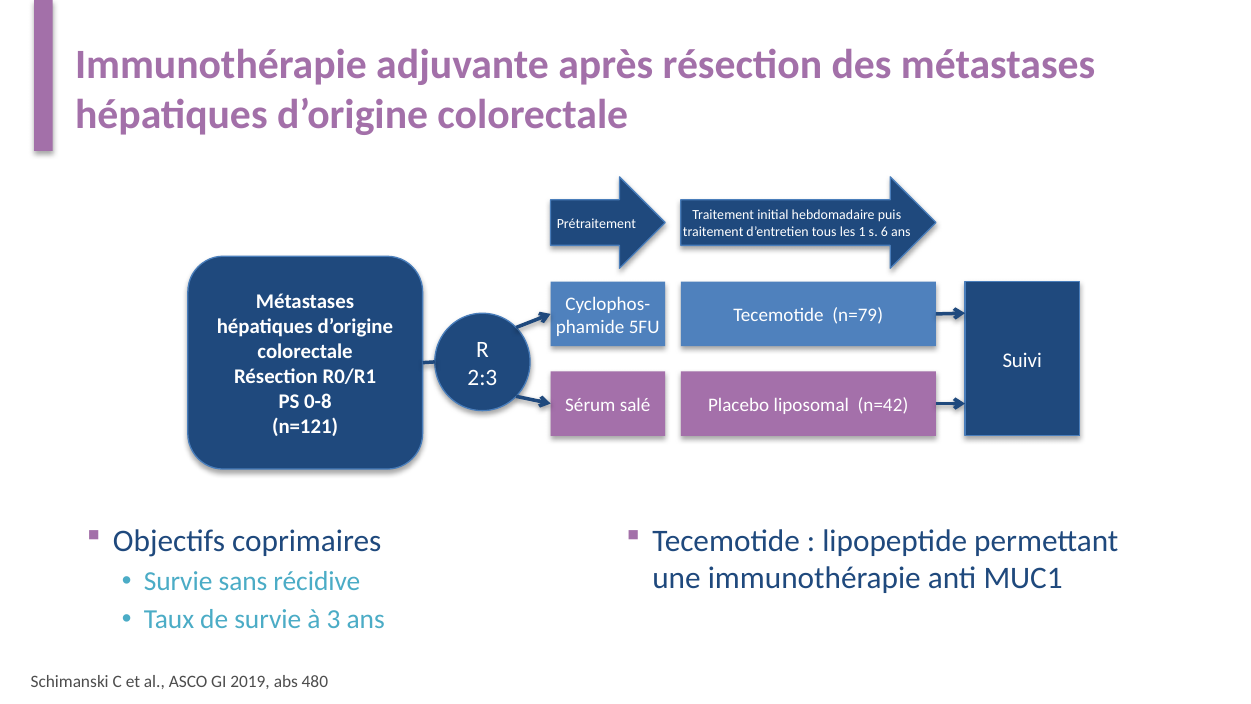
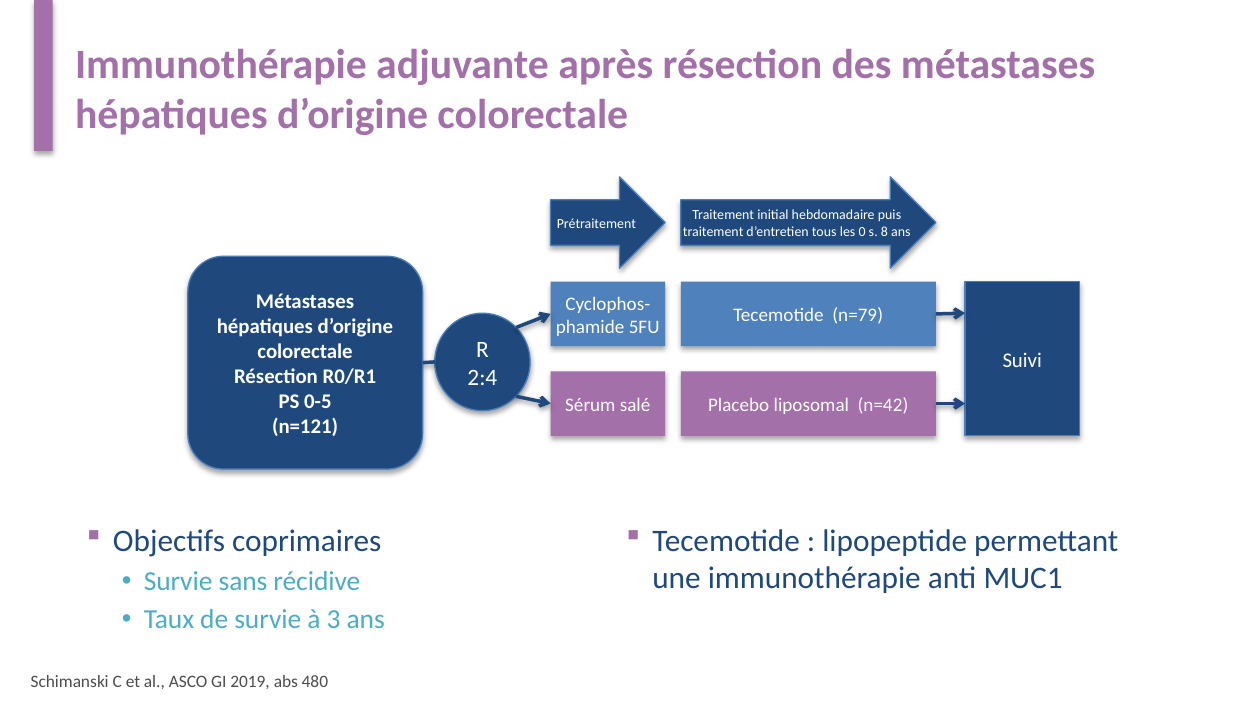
1: 1 -> 0
6: 6 -> 8
2:3: 2:3 -> 2:4
0-8: 0-8 -> 0-5
